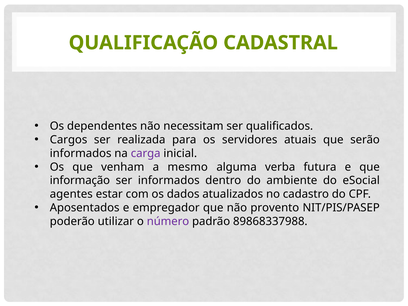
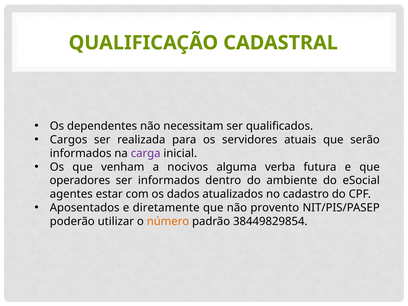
mesmo: mesmo -> nocivos
informação: informação -> operadores
empregador: empregador -> diretamente
número colour: purple -> orange
89868337988: 89868337988 -> 38449829854
